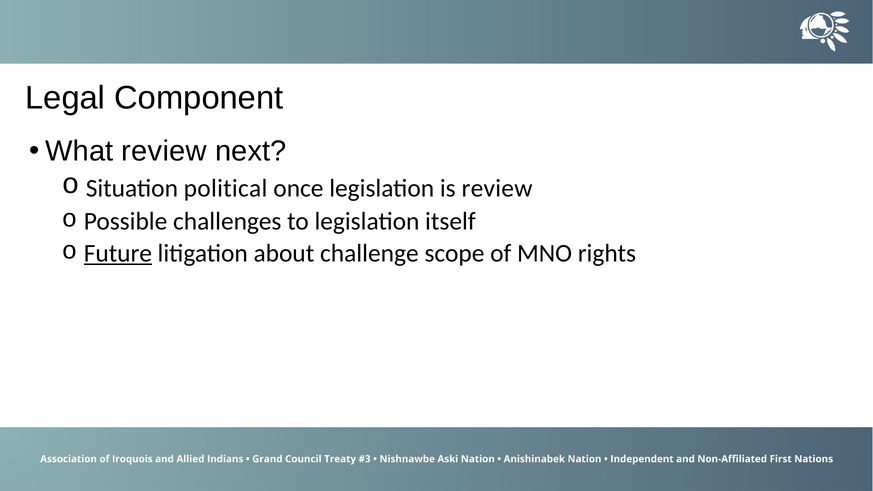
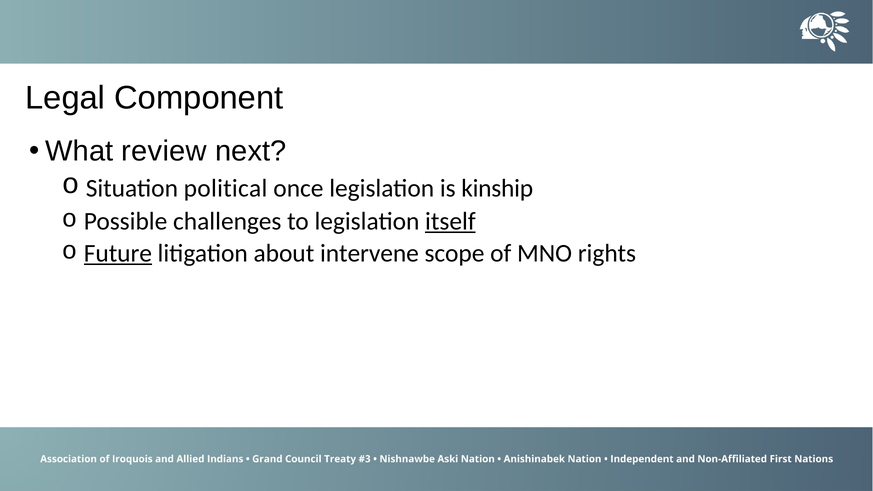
is review: review -> kinship
itself underline: none -> present
challenge: challenge -> intervene
